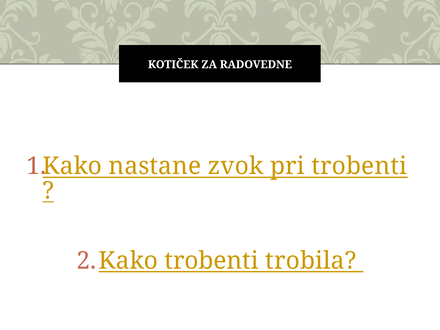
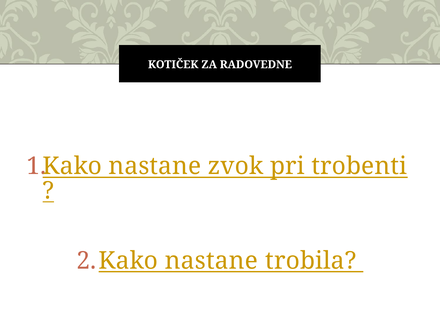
trobenti at (212, 261): trobenti -> nastane
